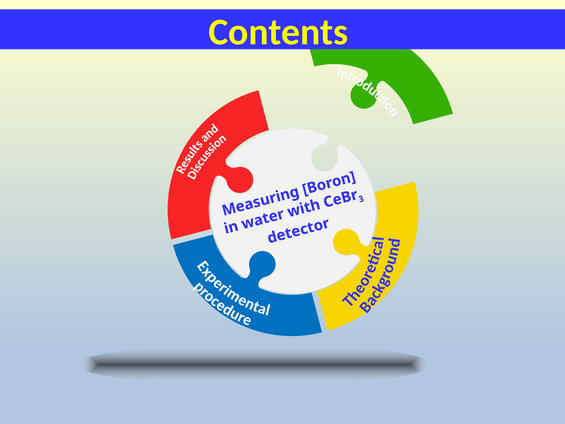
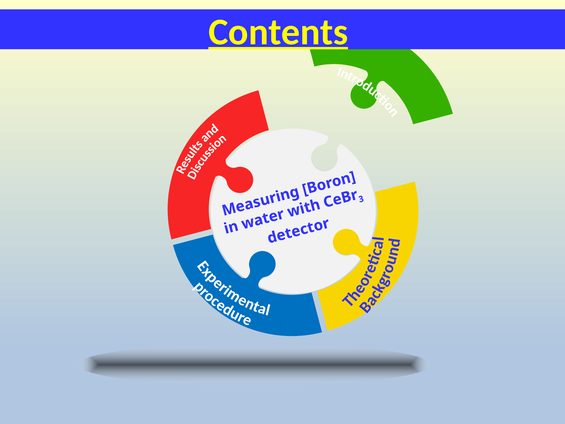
Contents underline: none -> present
